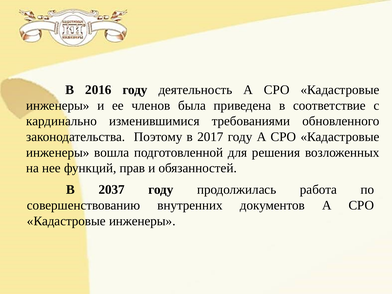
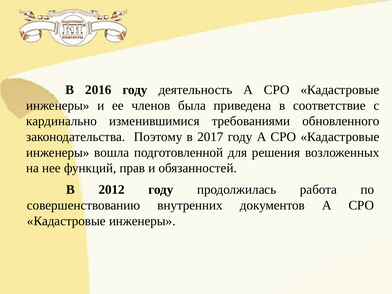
2037: 2037 -> 2012
